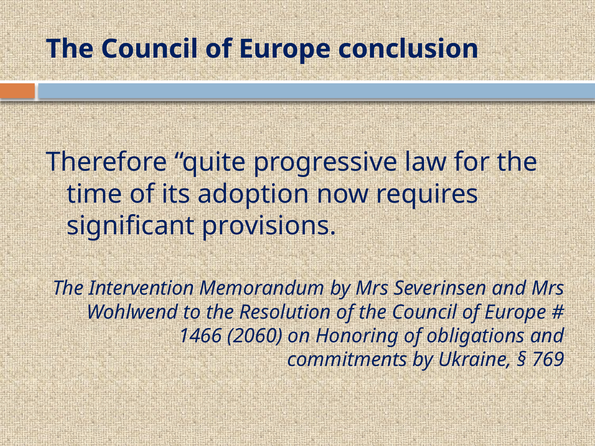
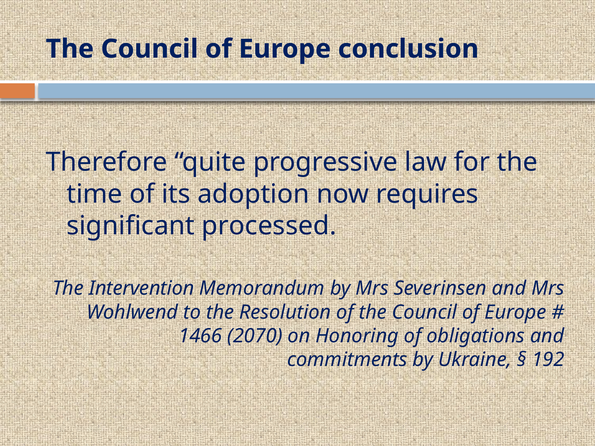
provisions: provisions -> processed
2060: 2060 -> 2070
769: 769 -> 192
